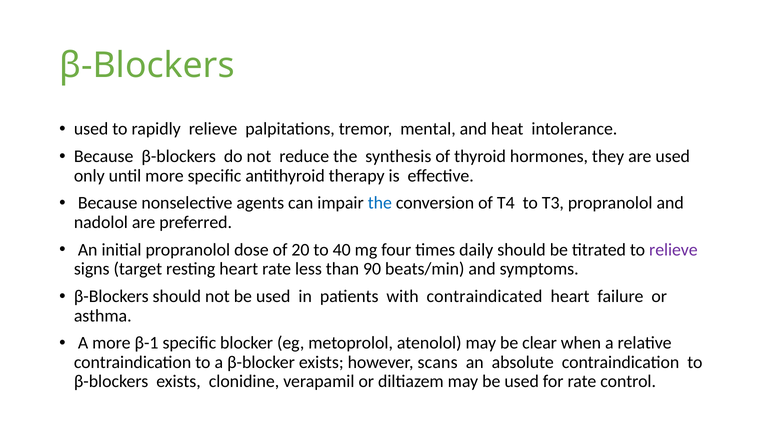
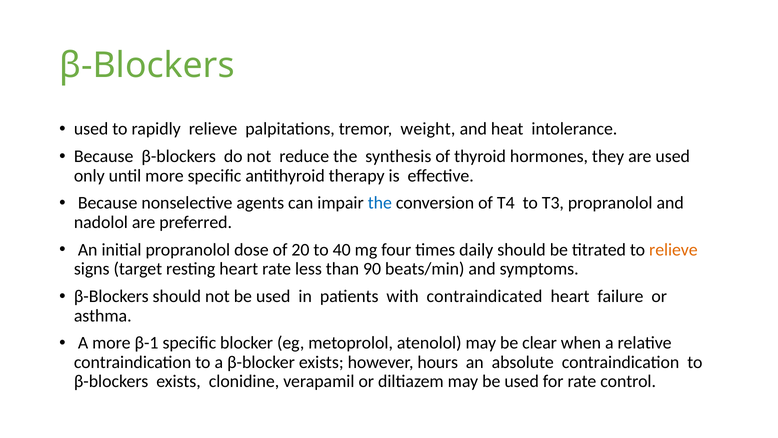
mental: mental -> weight
relieve at (673, 249) colour: purple -> orange
scans: scans -> hours
